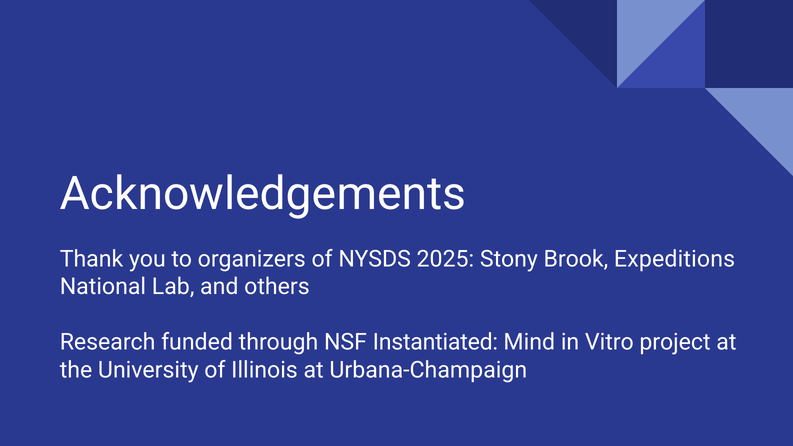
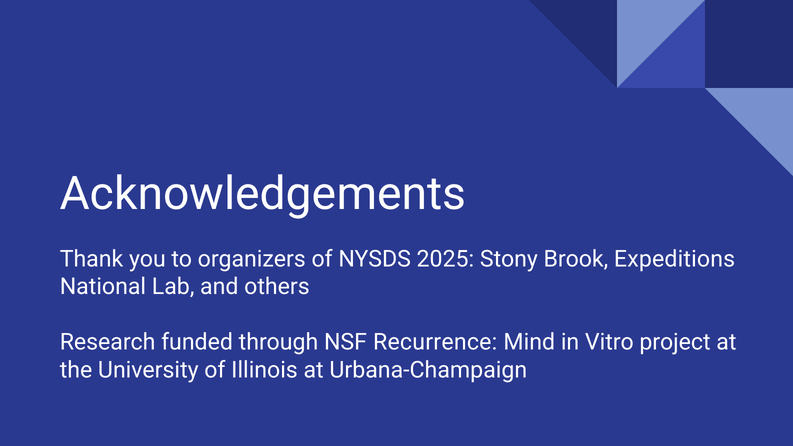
Instantiated: Instantiated -> Recurrence
